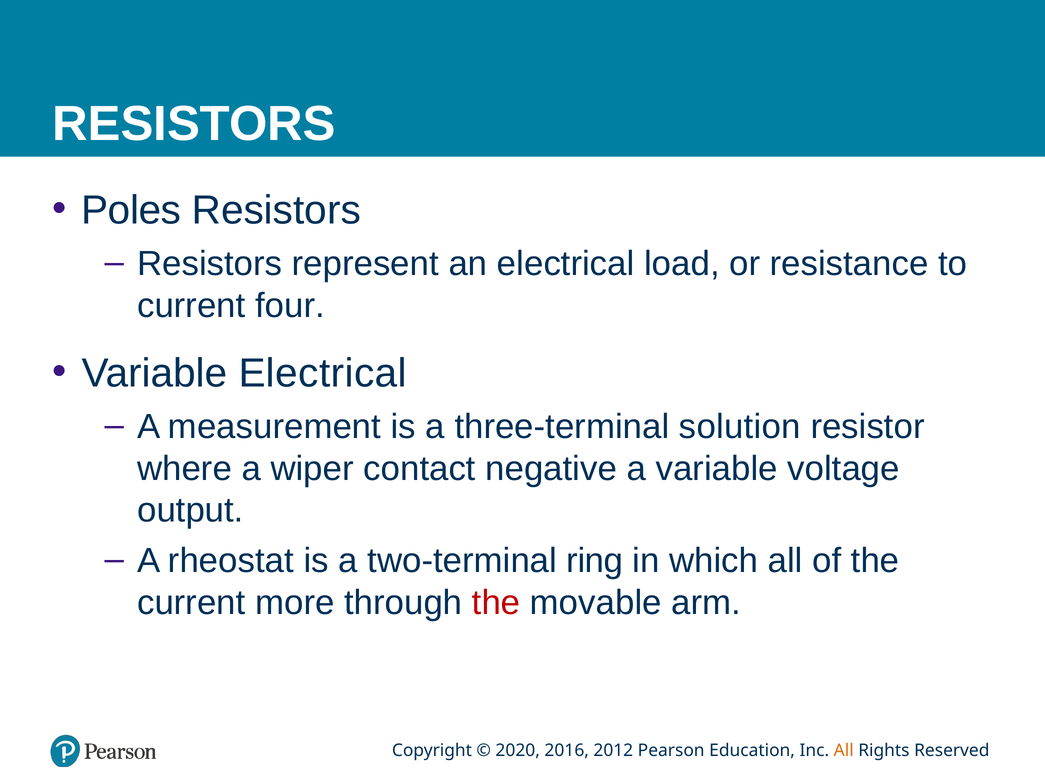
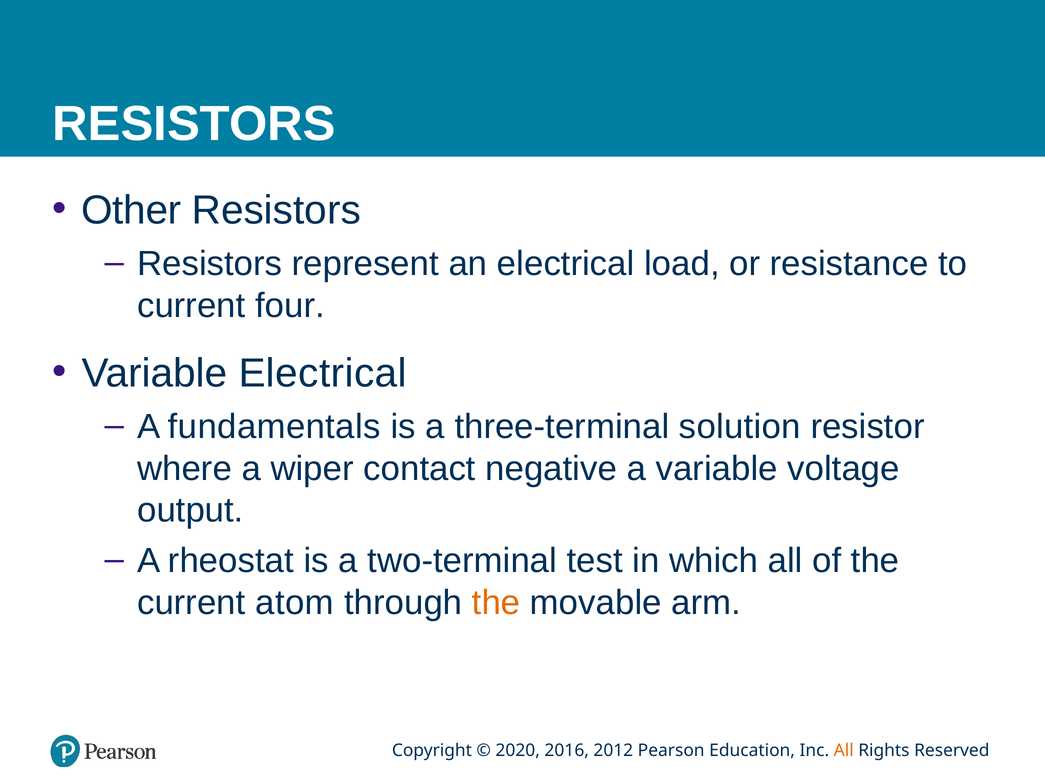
Poles: Poles -> Other
measurement: measurement -> fundamentals
ring: ring -> test
more: more -> atom
the at (496, 603) colour: red -> orange
